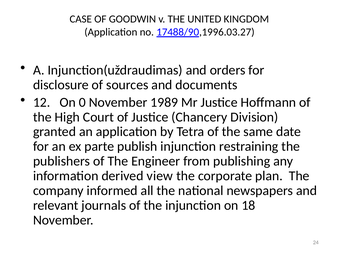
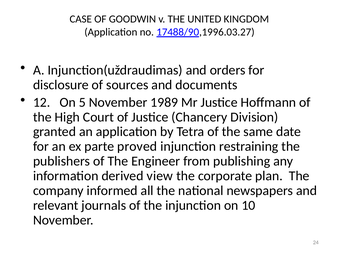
0: 0 -> 5
publish: publish -> proved
18: 18 -> 10
